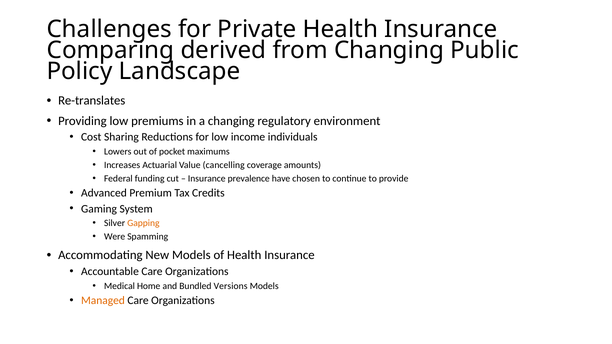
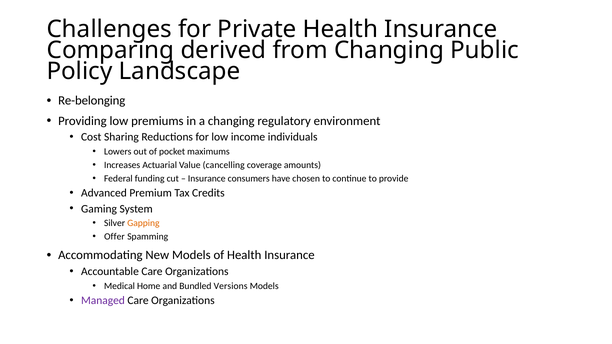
Re-translates: Re-translates -> Re-belonging
prevalence: prevalence -> consumers
Were: Were -> Offer
Managed colour: orange -> purple
